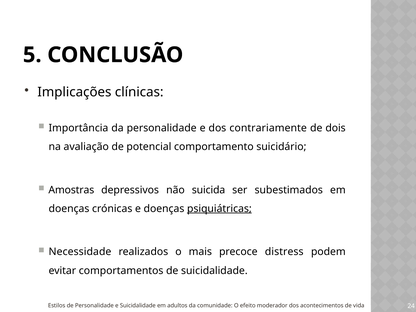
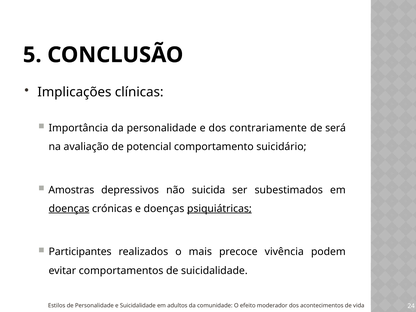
dois: dois -> será
doenças at (69, 209) underline: none -> present
Necessidade: Necessidade -> Participantes
distress: distress -> vivência
